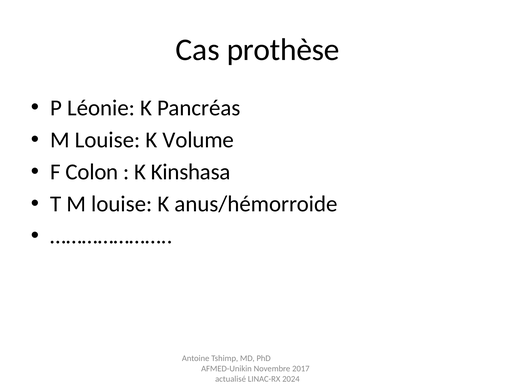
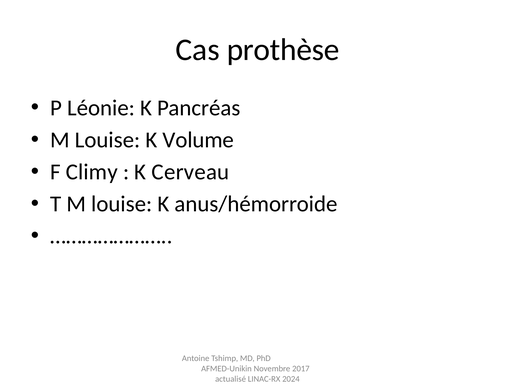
Colon: Colon -> Climy
Kinshasa: Kinshasa -> Cerveau
